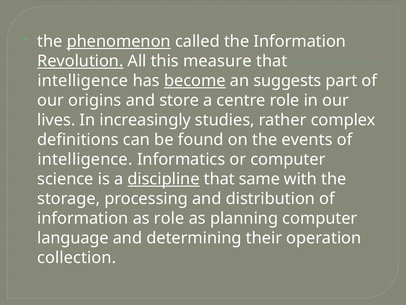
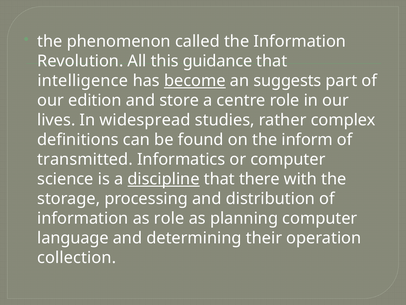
phenomenon underline: present -> none
Revolution underline: present -> none
measure: measure -> guidance
origins: origins -> edition
increasingly: increasingly -> widespread
events: events -> inform
intelligence at (85, 159): intelligence -> transmitted
same: same -> there
